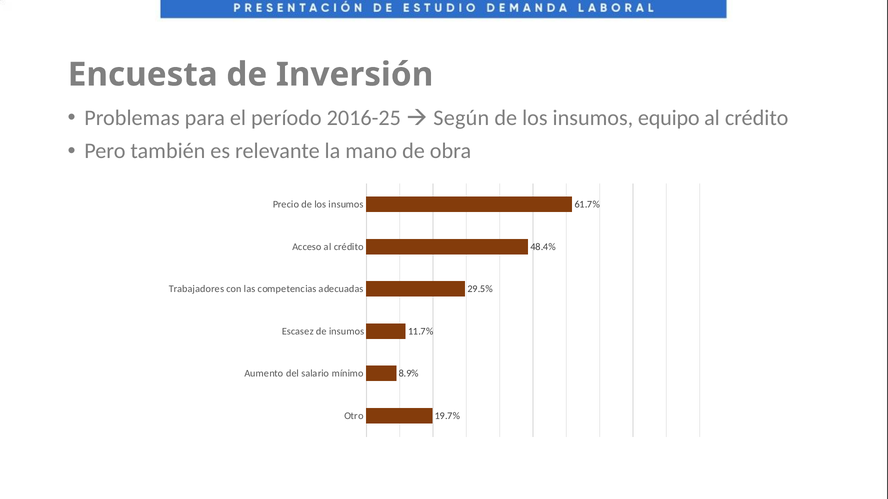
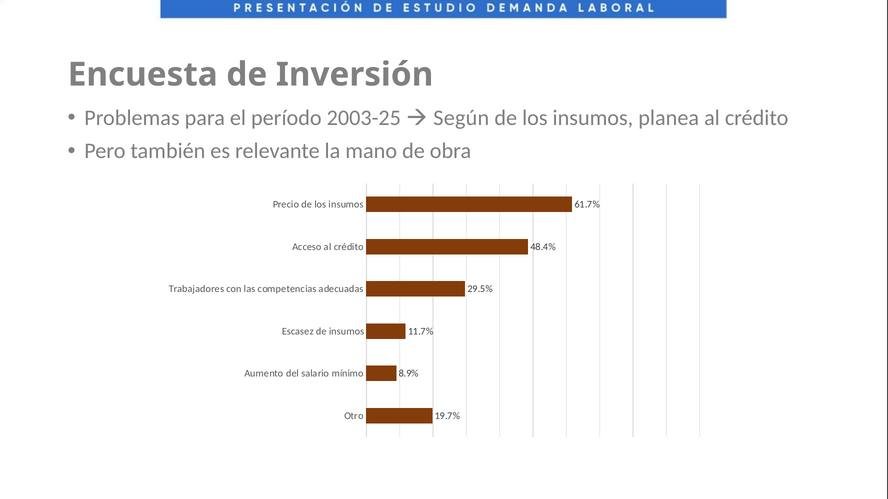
2016-25: 2016-25 -> 2003-25
equipo: equipo -> planea
